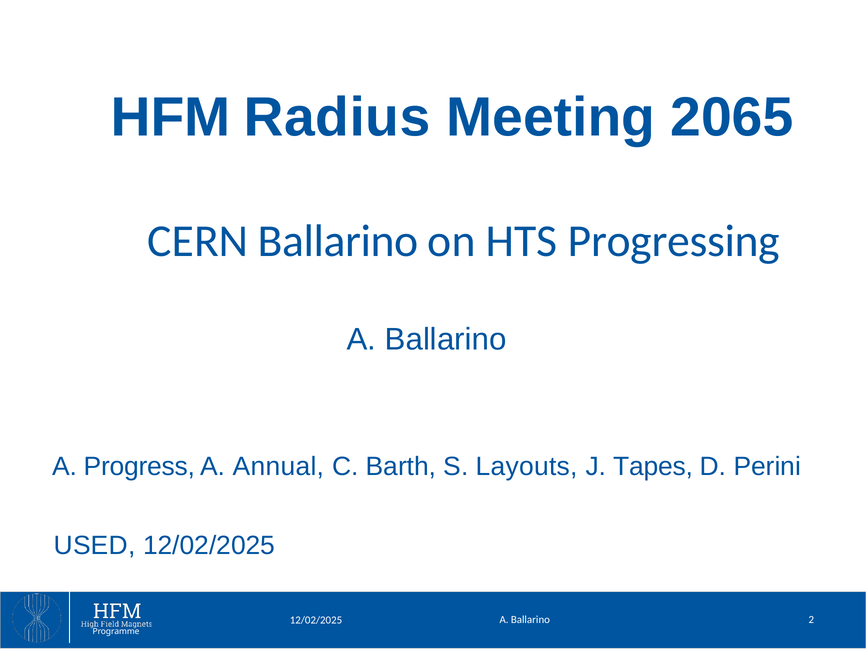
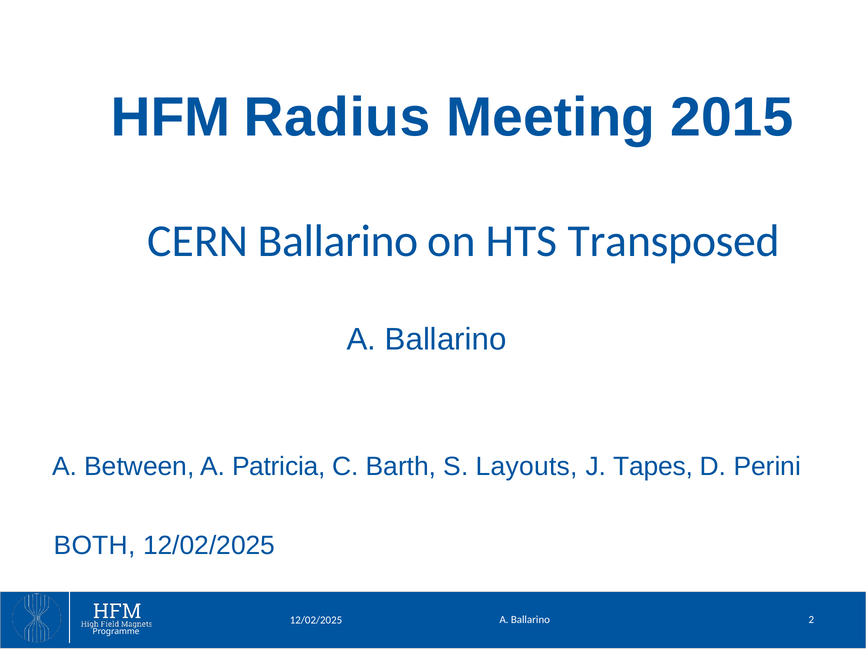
2065: 2065 -> 2015
Progressing: Progressing -> Transposed
Progress: Progress -> Between
Annual: Annual -> Patricia
USED: USED -> BOTH
